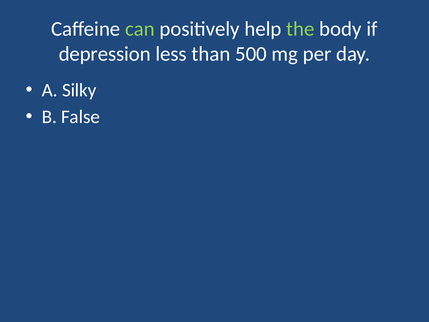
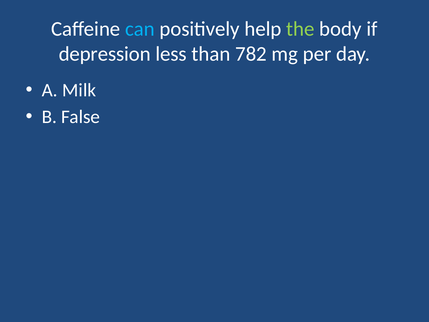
can colour: light green -> light blue
500: 500 -> 782
Silky: Silky -> Milk
